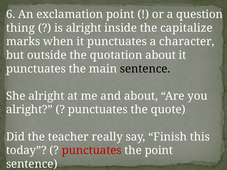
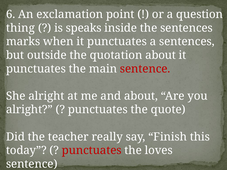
is alright: alright -> speaks
the capitalize: capitalize -> sentences
a character: character -> sentences
sentence at (145, 69) colour: black -> red
the point: point -> loves
